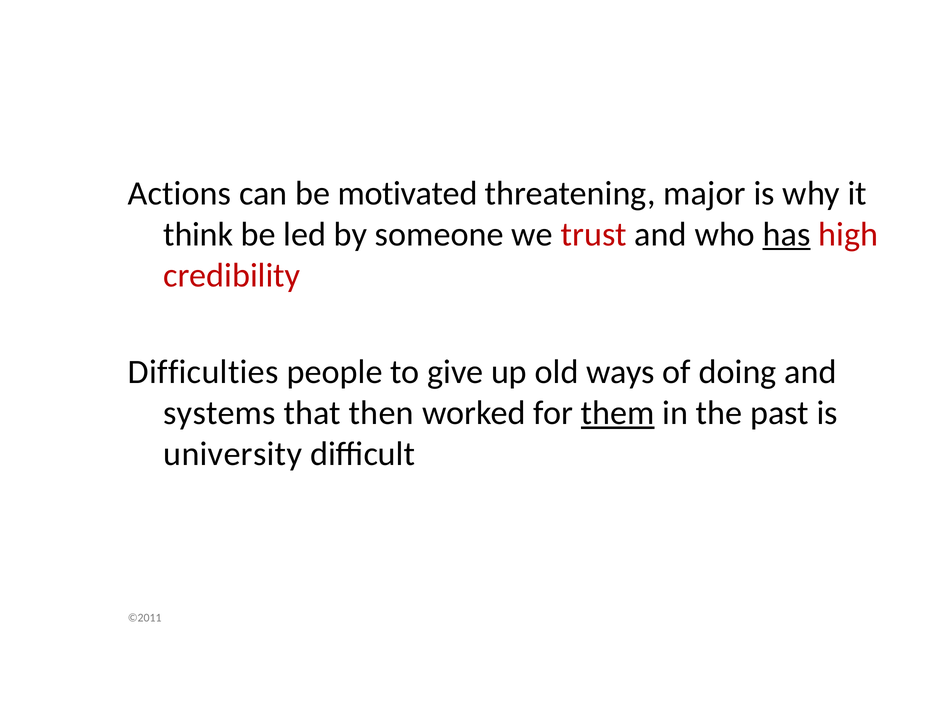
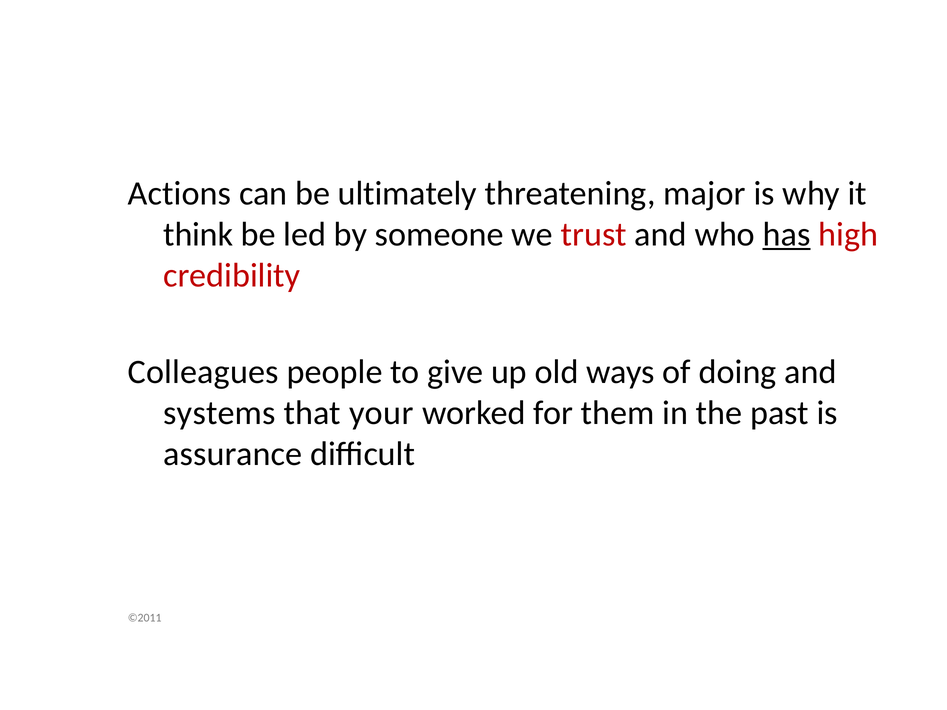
motivated: motivated -> ultimately
Difficulties: Difficulties -> Colleagues
then: then -> your
them underline: present -> none
university: university -> assurance
